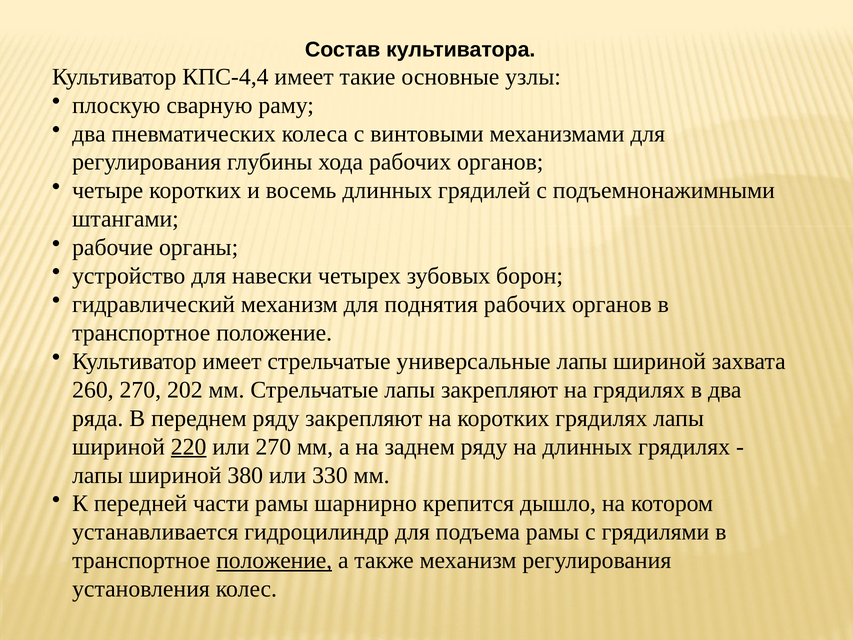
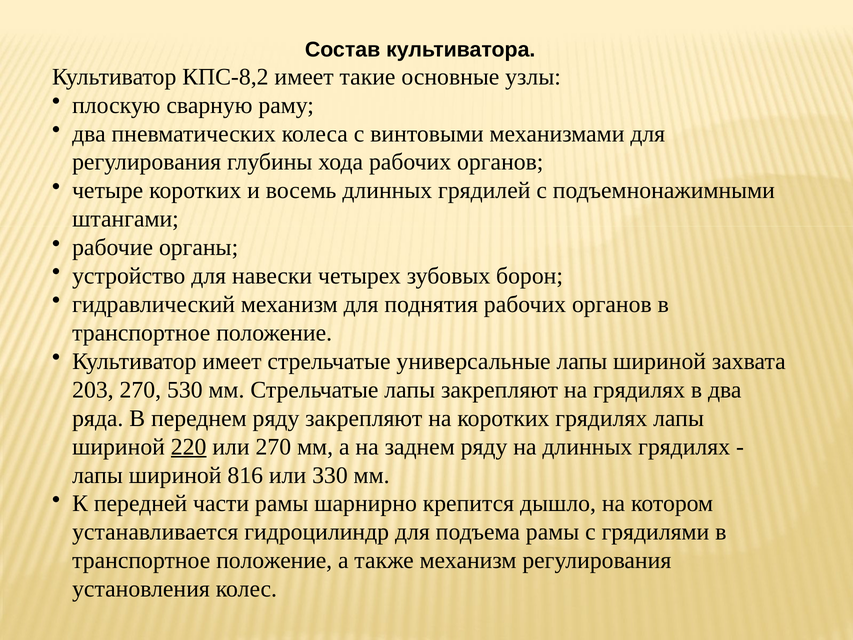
КПС-4,4: КПС-4,4 -> КПС-8,2
260: 260 -> 203
202: 202 -> 530
380: 380 -> 816
положение at (274, 560) underline: present -> none
